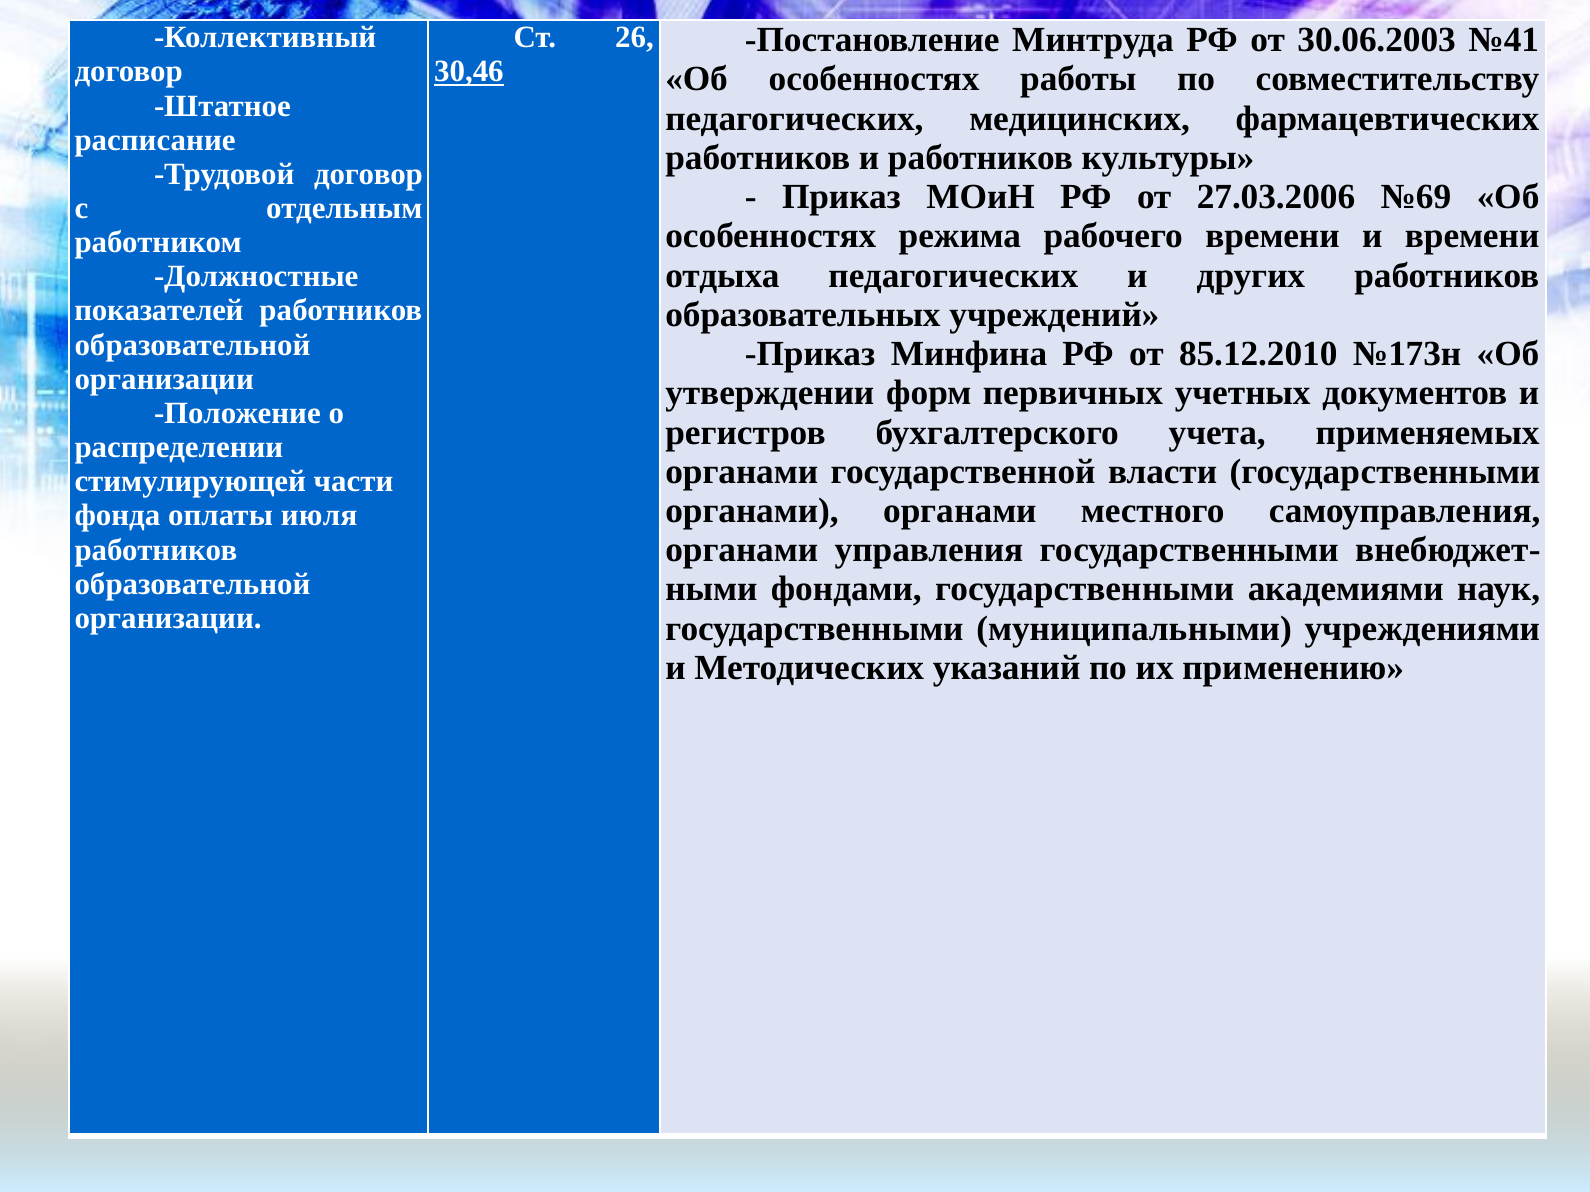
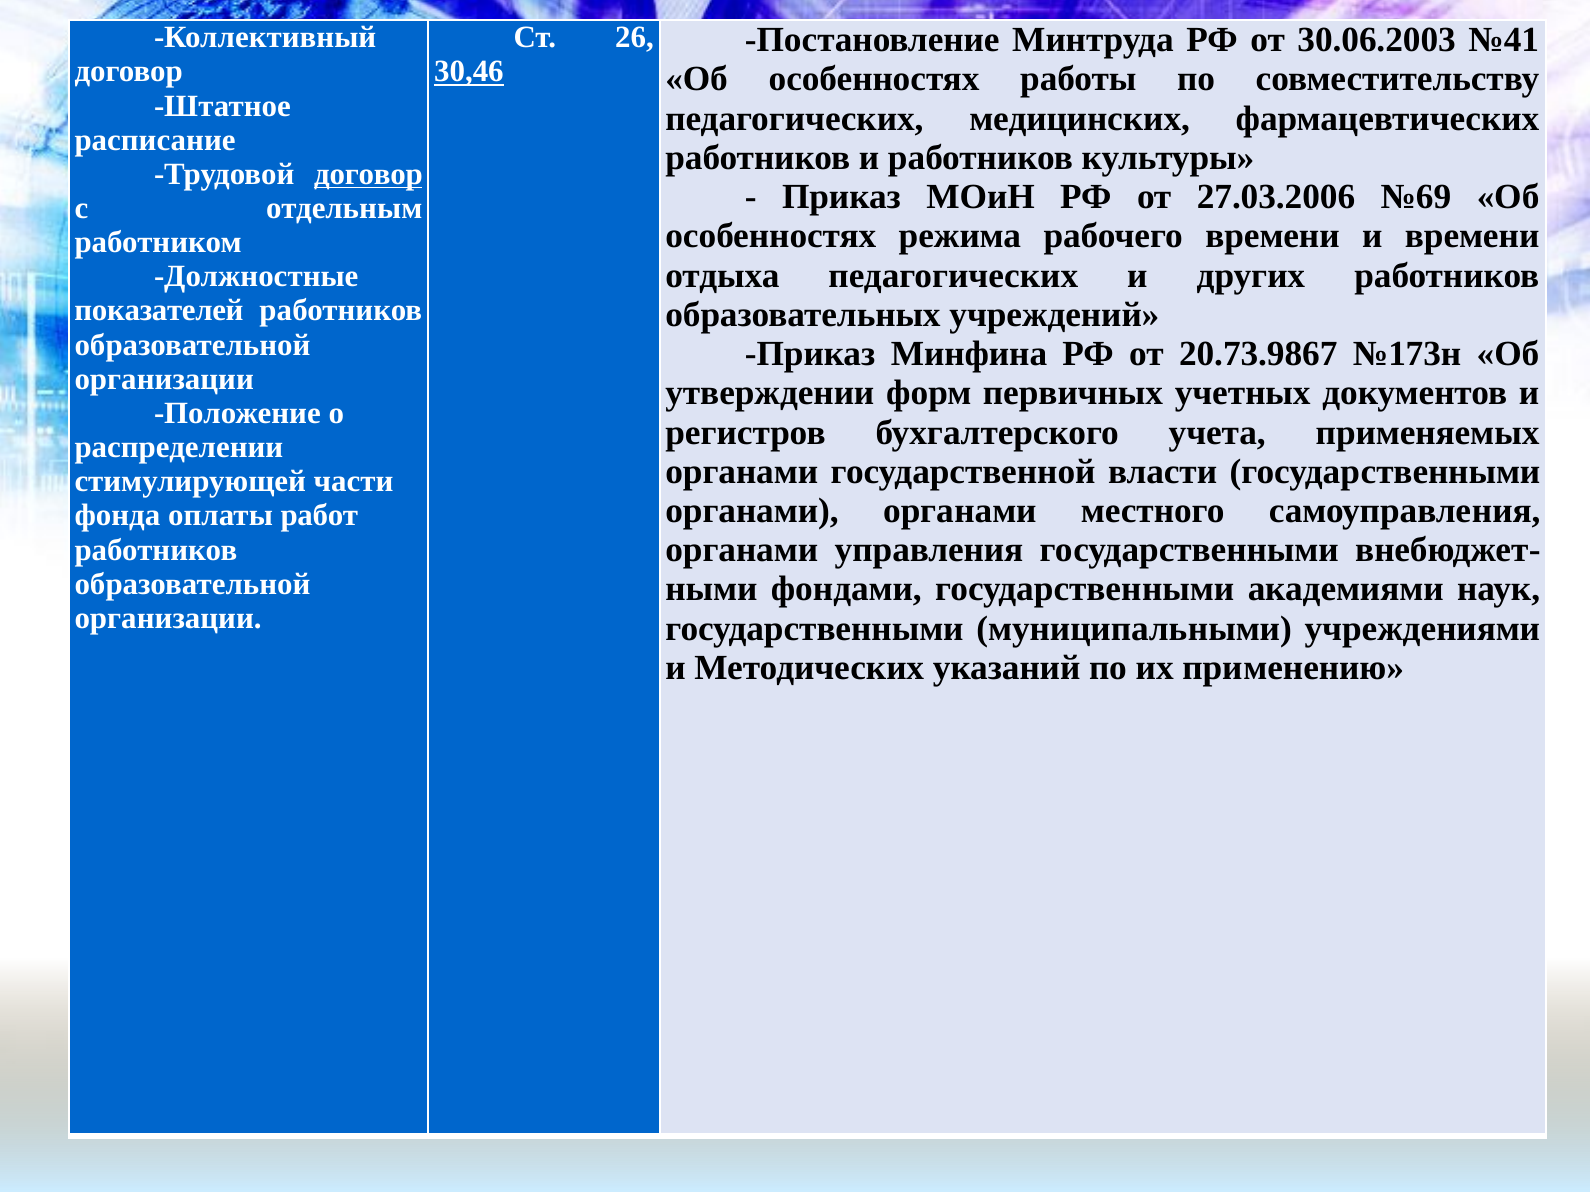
договор at (368, 174) underline: none -> present
85.12.2010: 85.12.2010 -> 20.73.9867
июля: июля -> работ
